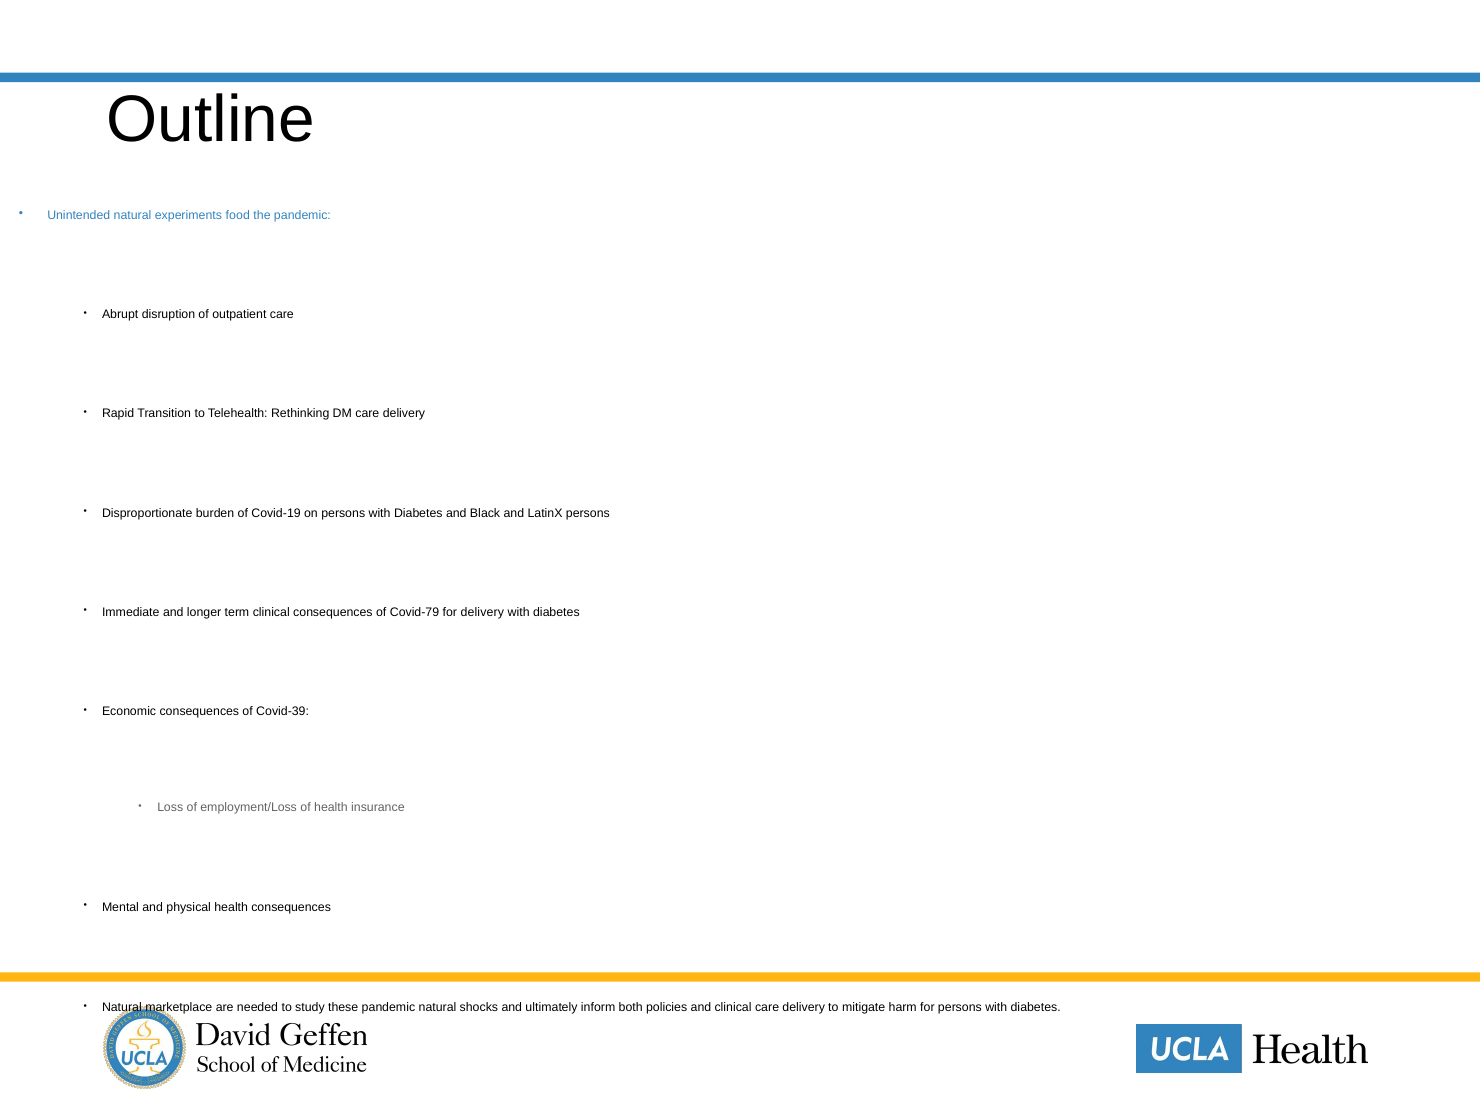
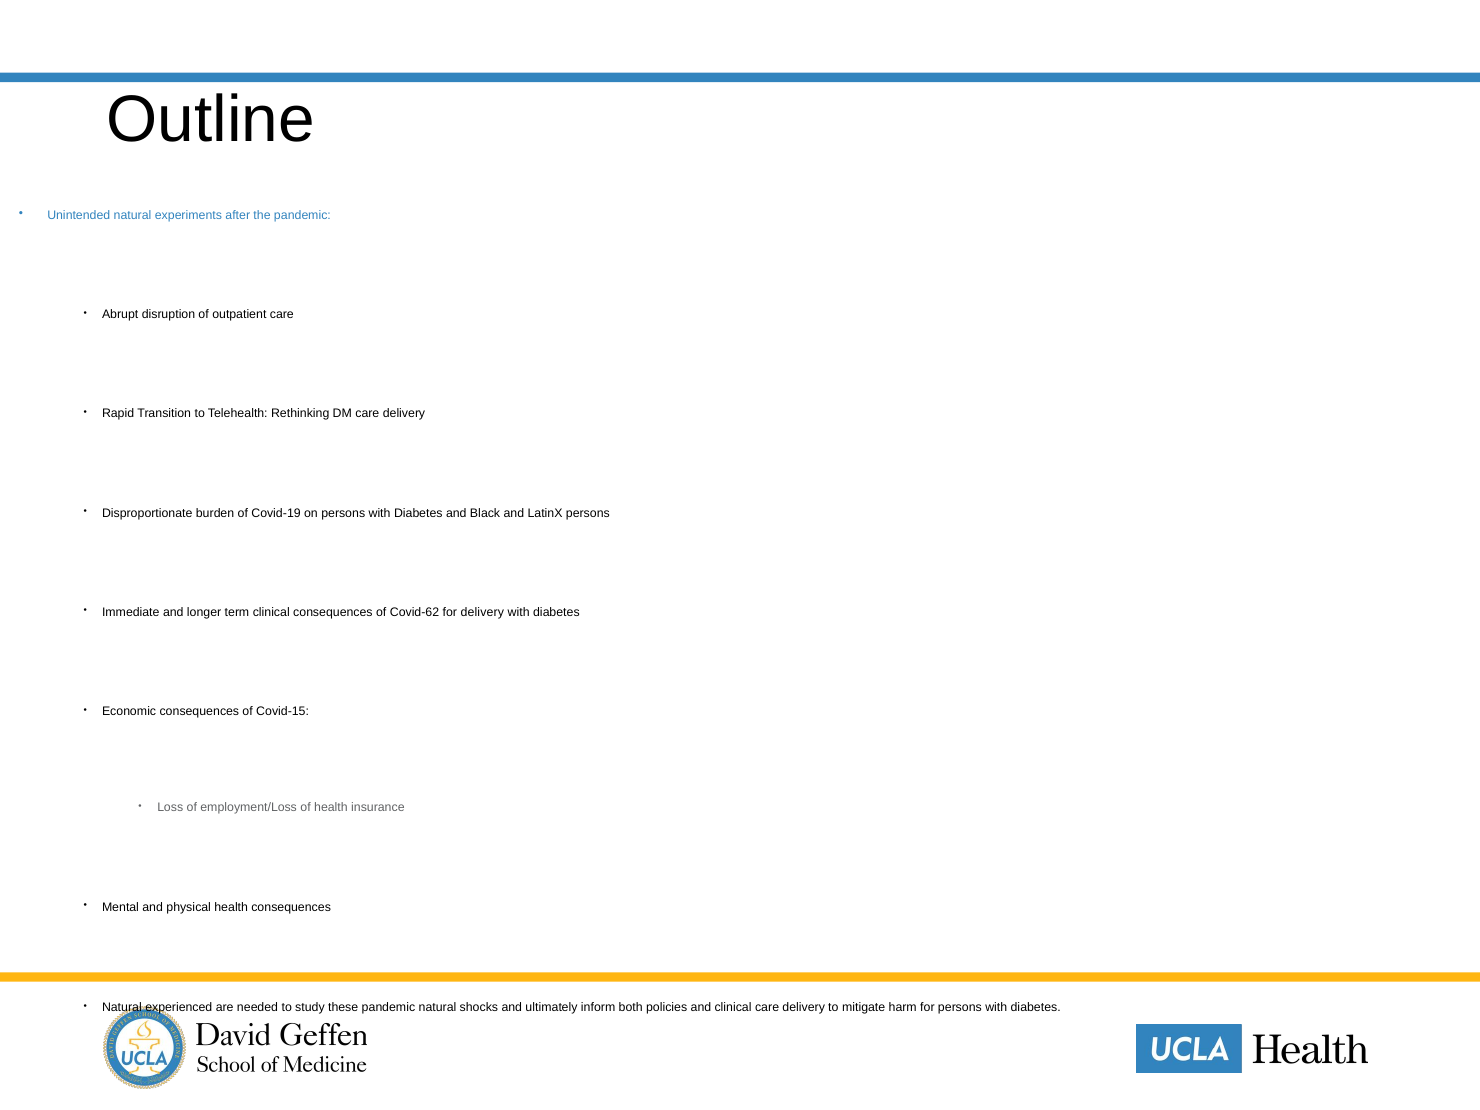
food: food -> after
Covid-79: Covid-79 -> Covid-62
Covid-39: Covid-39 -> Covid-15
marketplace: marketplace -> experienced
